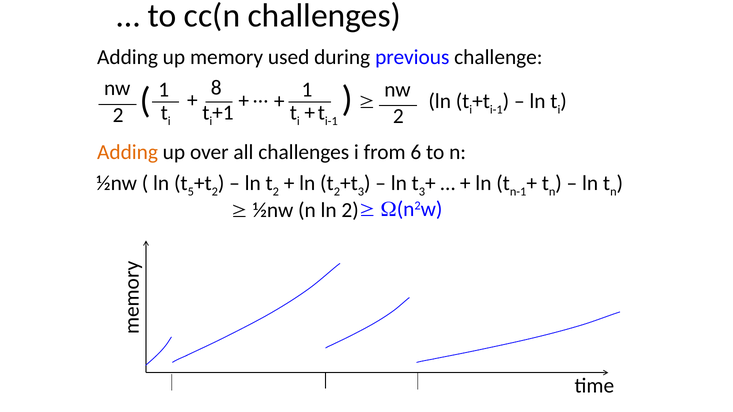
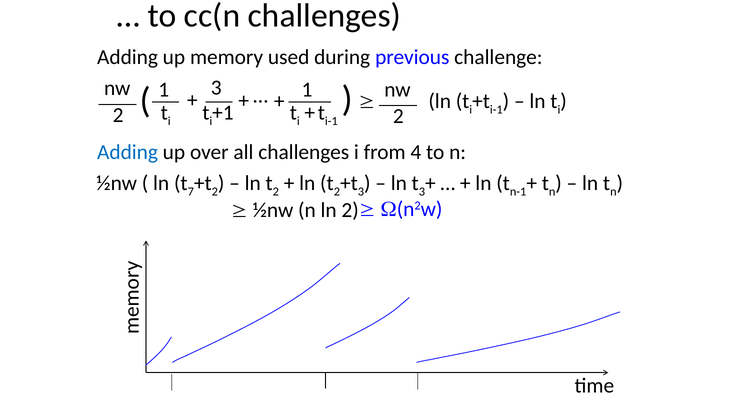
1 8: 8 -> 3
Adding at (128, 152) colour: orange -> blue
6: 6 -> 4
5: 5 -> 7
